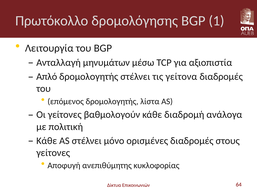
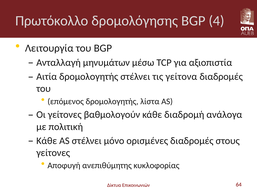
1: 1 -> 4
Απλό: Απλό -> Αιτία
